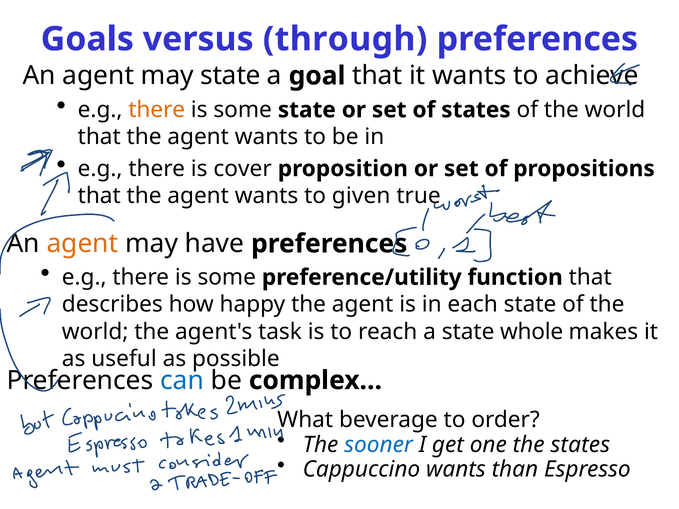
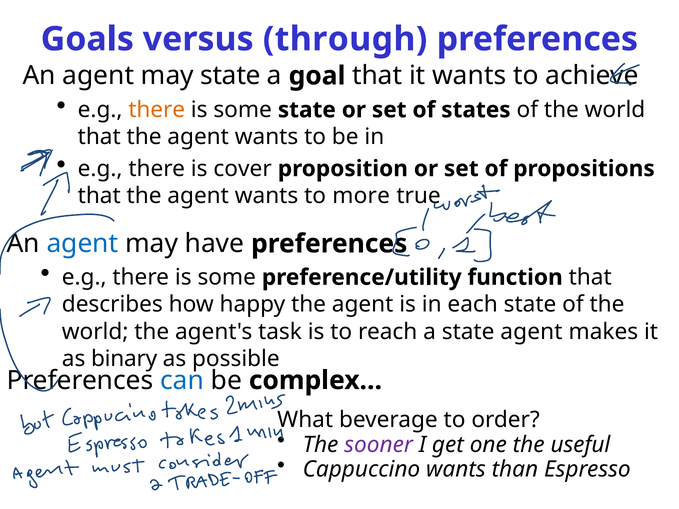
given: given -> more
agent at (82, 244) colour: orange -> blue
state whole: whole -> agent
useful: useful -> binary
sooner colour: blue -> purple
the states: states -> useful
